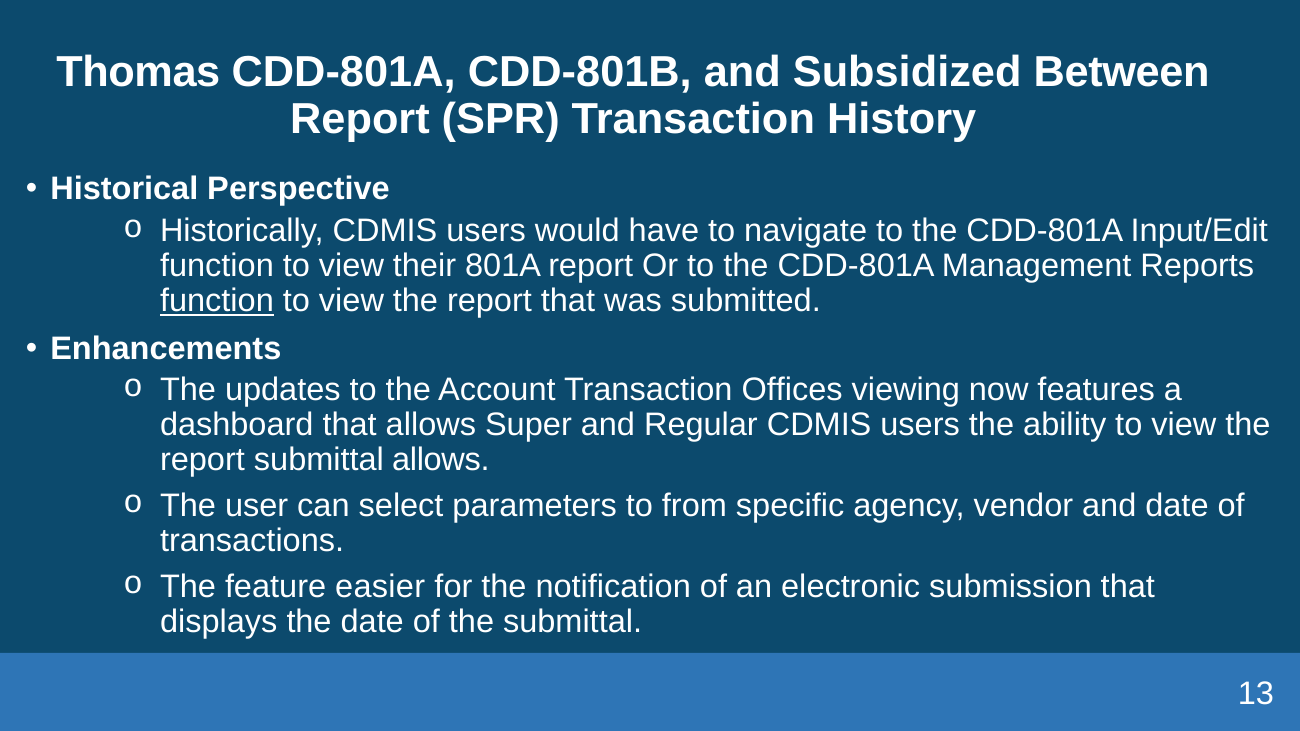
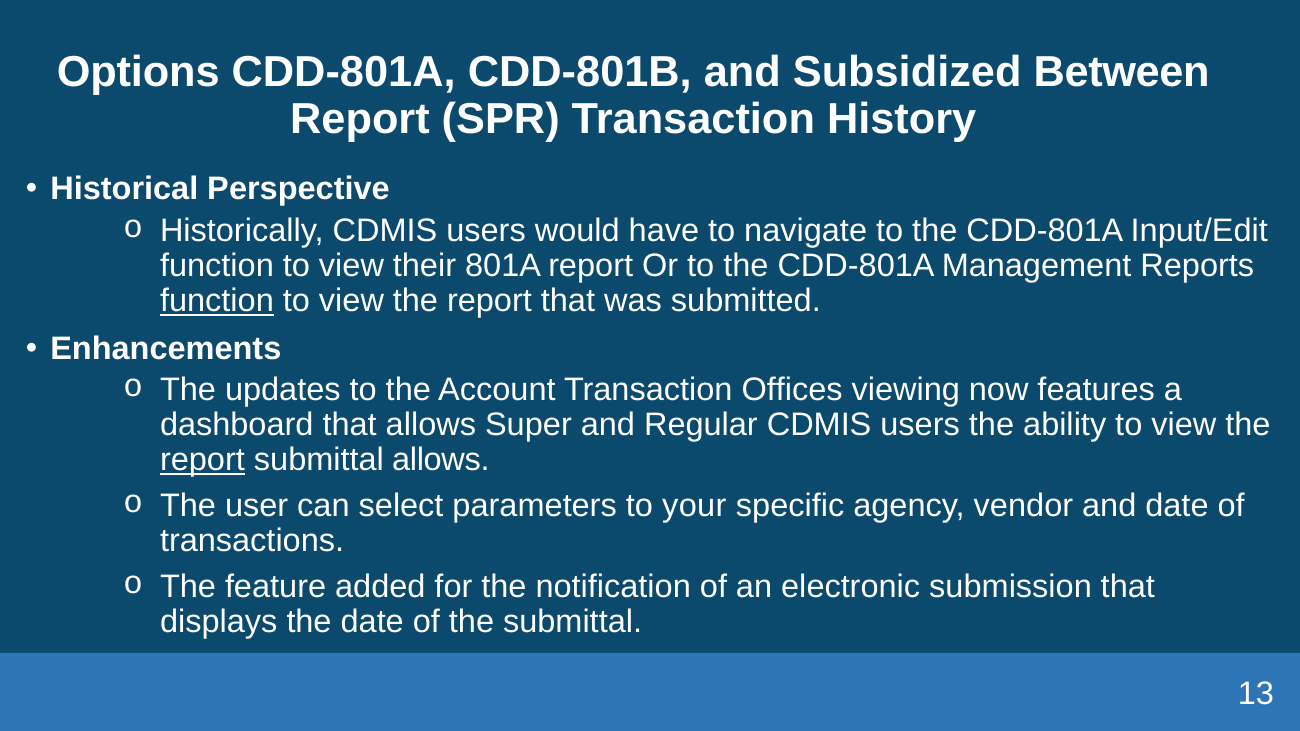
Thomas: Thomas -> Options
report at (202, 460) underline: none -> present
from: from -> your
easier: easier -> added
